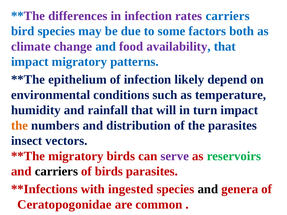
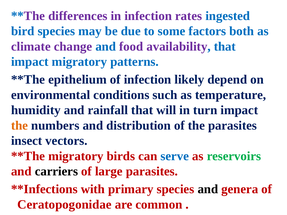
rates carriers: carriers -> ingested
serve colour: purple -> blue
of birds: birds -> large
ingested: ingested -> primary
